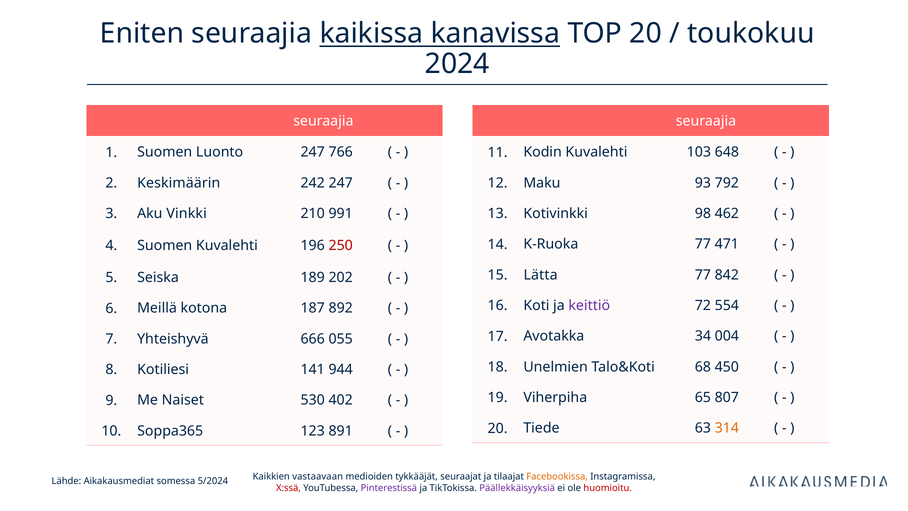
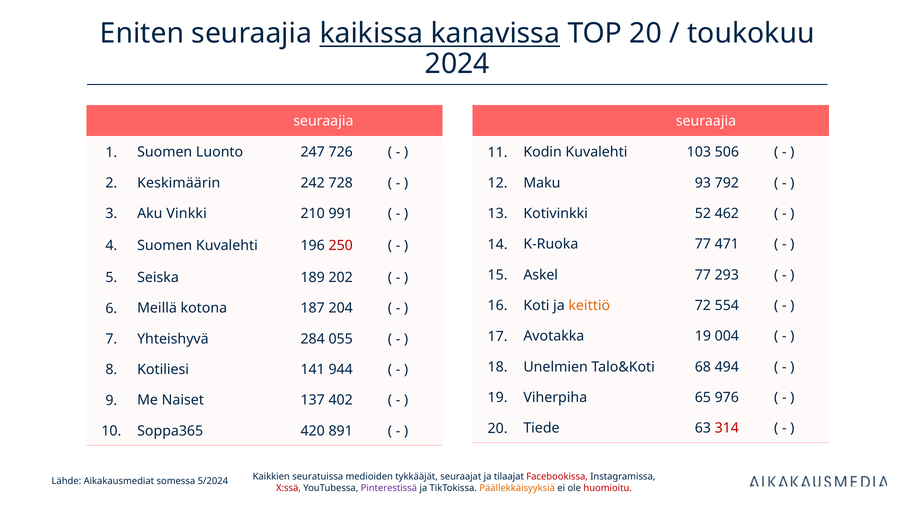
766: 766 -> 726
648: 648 -> 506
242 247: 247 -> 728
98: 98 -> 52
Lätta: Lätta -> Askel
842: 842 -> 293
keittiö colour: purple -> orange
892: 892 -> 204
Avotakka 34: 34 -> 19
666: 666 -> 284
450: 450 -> 494
807: 807 -> 976
530: 530 -> 137
314 colour: orange -> red
123: 123 -> 420
vastaavaan: vastaavaan -> seuratuissa
Facebookissa colour: orange -> red
Päällekkäisyyksiä colour: purple -> orange
